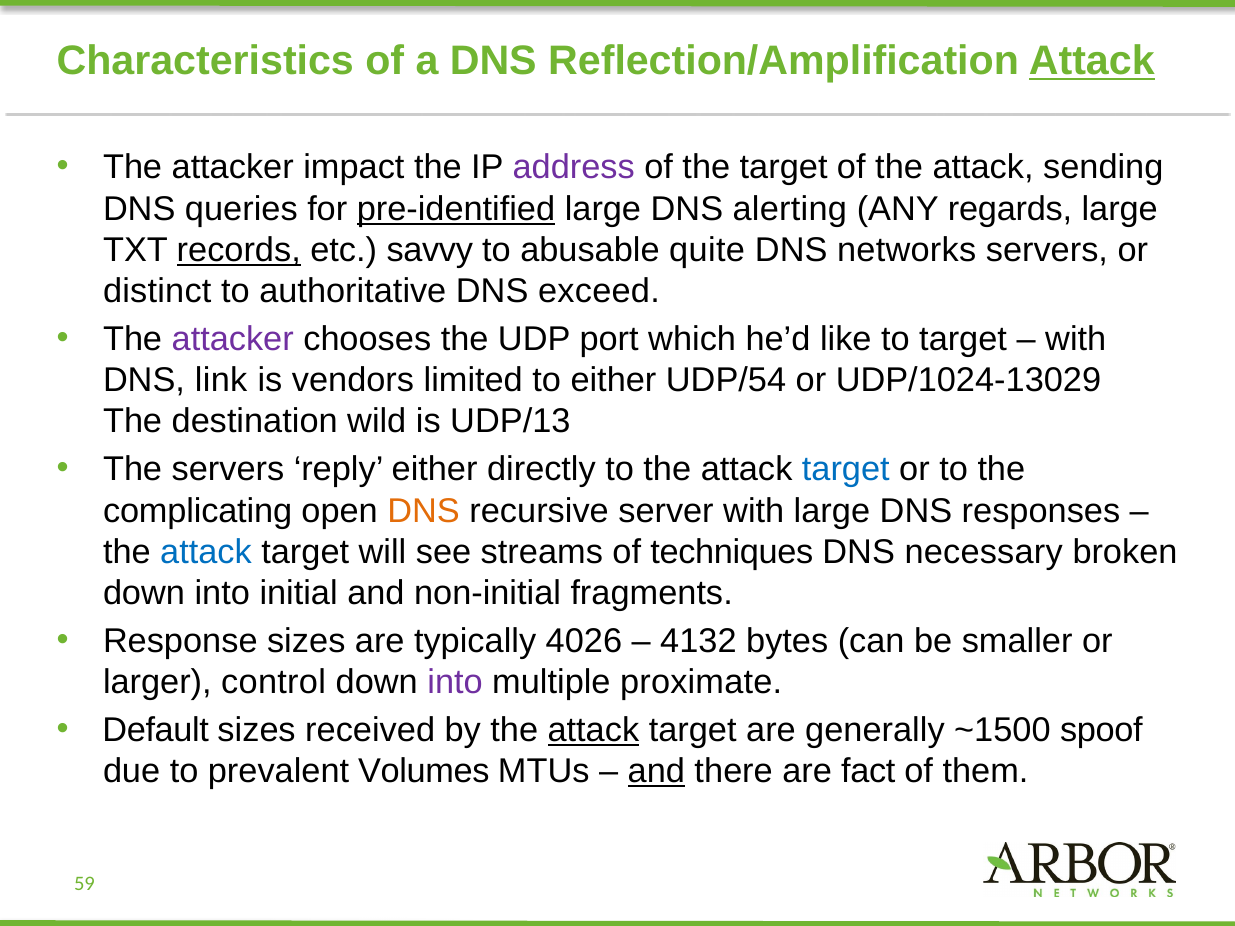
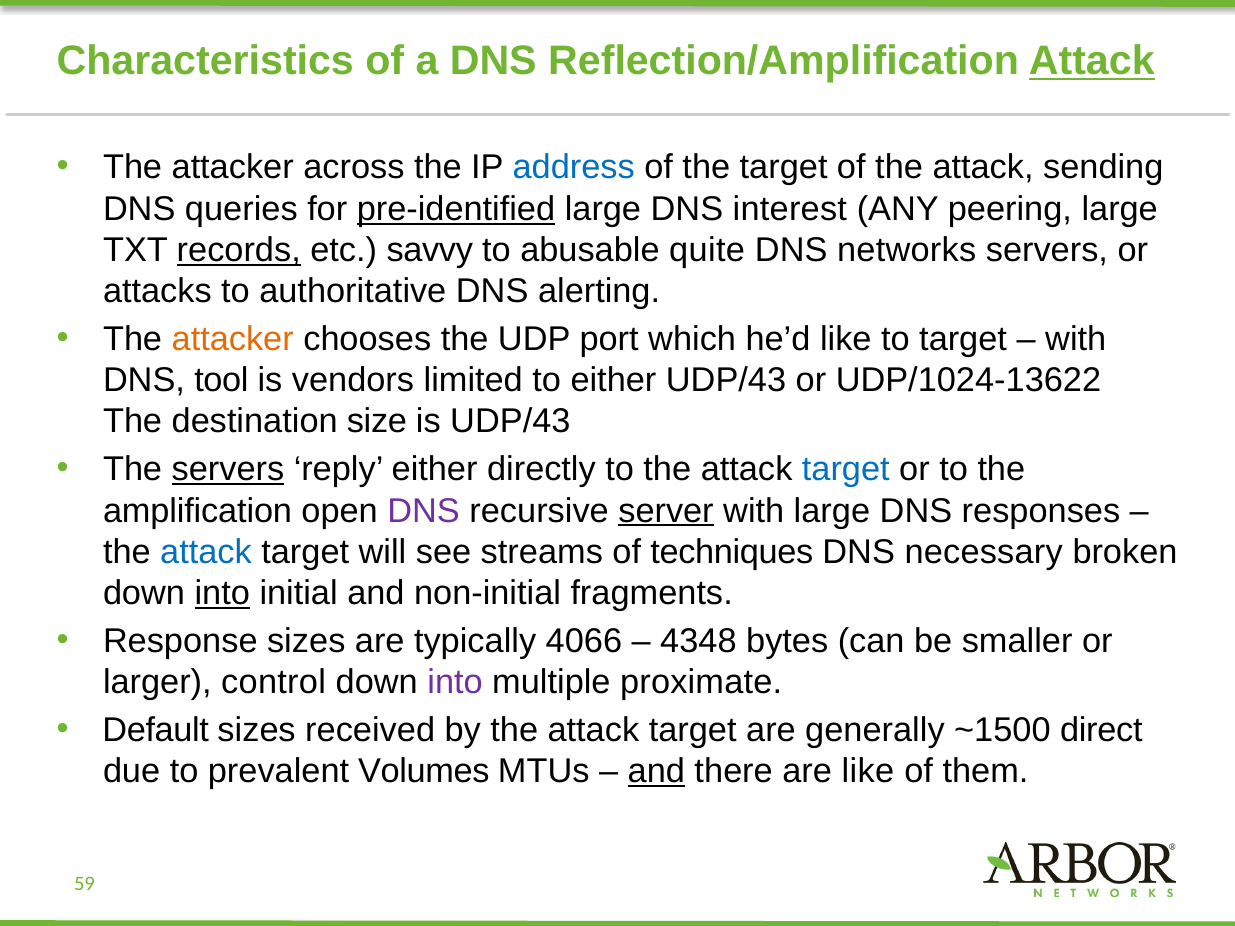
impact: impact -> across
address colour: purple -> blue
alerting: alerting -> interest
regards: regards -> peering
distinct: distinct -> attacks
exceed: exceed -> alerting
attacker at (233, 339) colour: purple -> orange
link: link -> tool
either UDP/54: UDP/54 -> UDP/43
UDP/1024-13029: UDP/1024-13029 -> UDP/1024-13622
wild: wild -> size
is UDP/13: UDP/13 -> UDP/43
servers at (228, 470) underline: none -> present
complicating: complicating -> amplification
DNS at (424, 511) colour: orange -> purple
server underline: none -> present
into at (222, 593) underline: none -> present
4026: 4026 -> 4066
4132: 4132 -> 4348
attack at (593, 730) underline: present -> none
spoof: spoof -> direct
are fact: fact -> like
